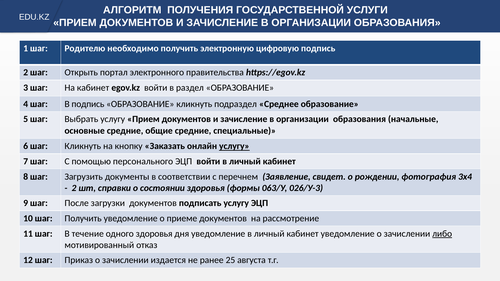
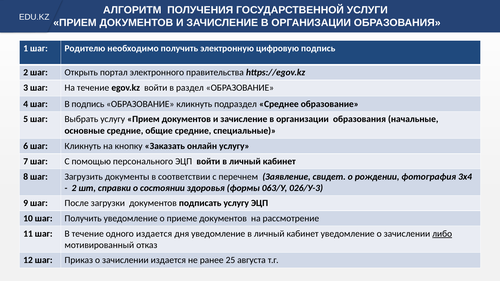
На кабинет: кабинет -> течение
услугу at (234, 146) underline: present -> none
одного здоровья: здоровья -> издается
